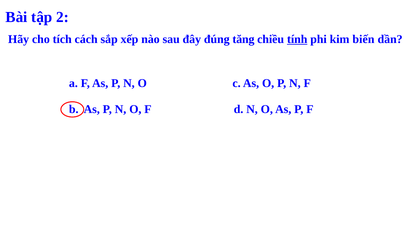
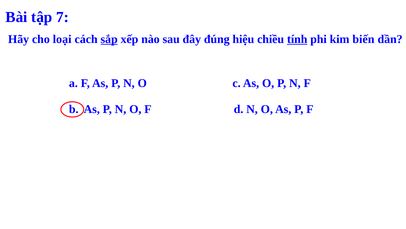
2: 2 -> 7
tích: tích -> loại
sắp underline: none -> present
tăng: tăng -> hiệu
